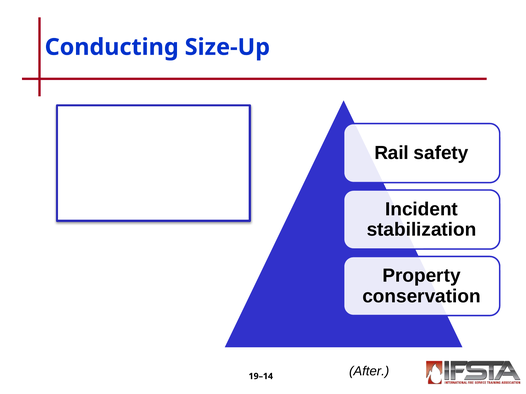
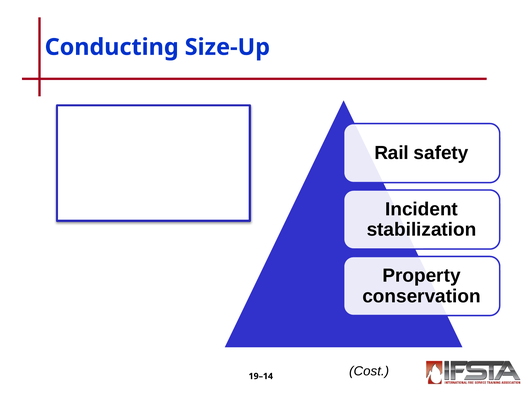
After: After -> Cost
